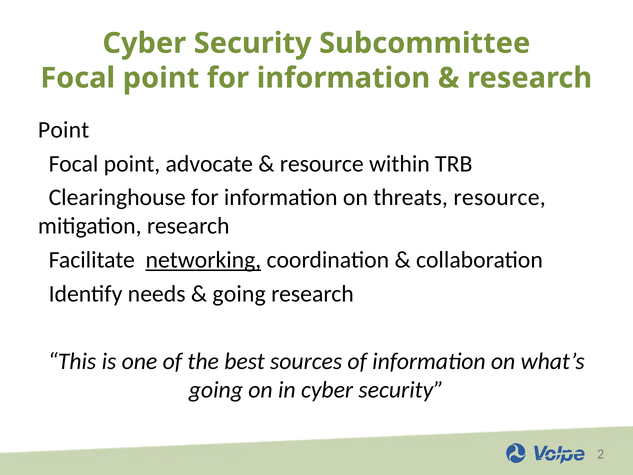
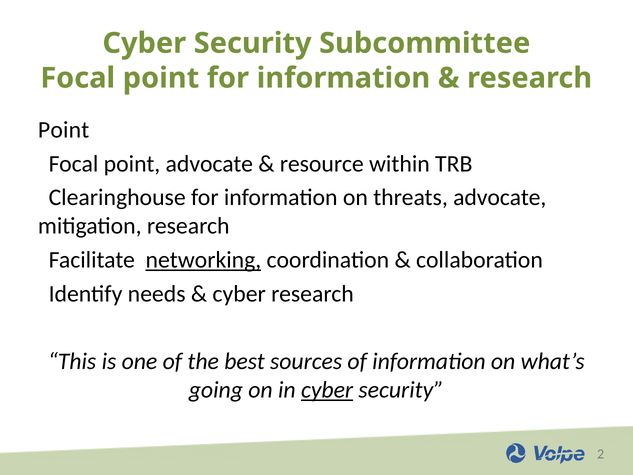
threats resource: resource -> advocate
going at (239, 294): going -> cyber
cyber at (327, 390) underline: none -> present
